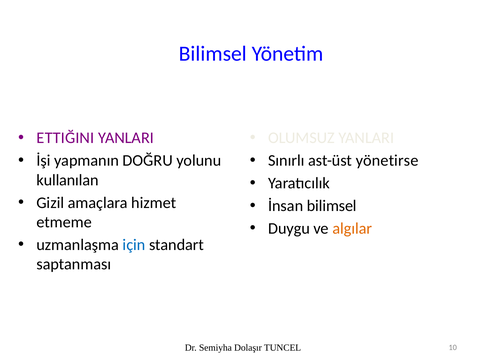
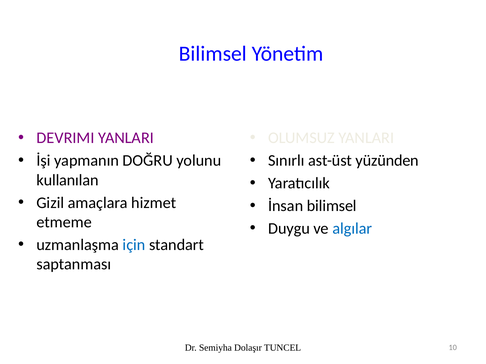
ETTIĞINI: ETTIĞINI -> DEVRIMI
yönetirse: yönetirse -> yüzünden
algılar colour: orange -> blue
